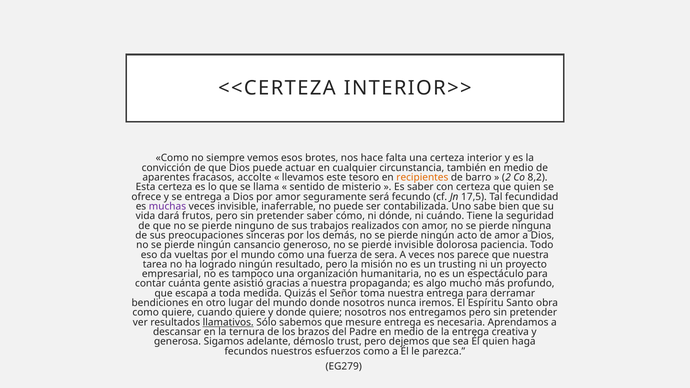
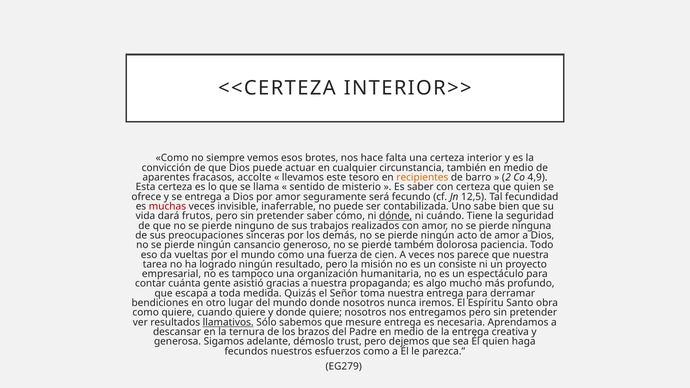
8,2: 8,2 -> 4,9
17,5: 17,5 -> 12,5
muchas colour: purple -> red
dónde underline: none -> present
pierde invisible: invisible -> também
sera: sera -> cien
trusting: trusting -> consiste
